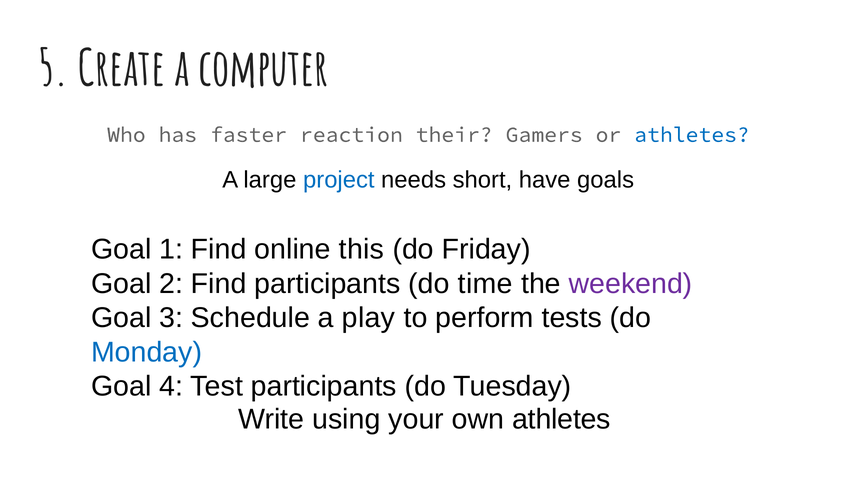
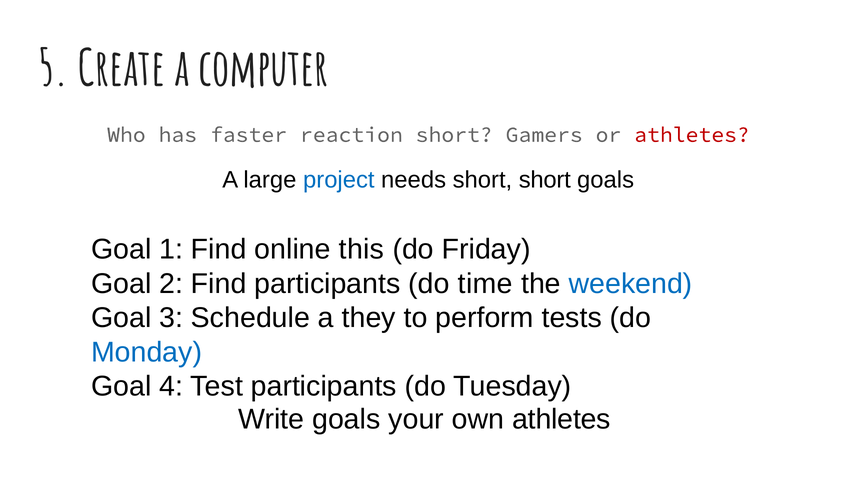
reaction their: their -> short
athletes at (692, 135) colour: blue -> red
short have: have -> short
weekend colour: purple -> blue
play: play -> they
Write using: using -> goals
